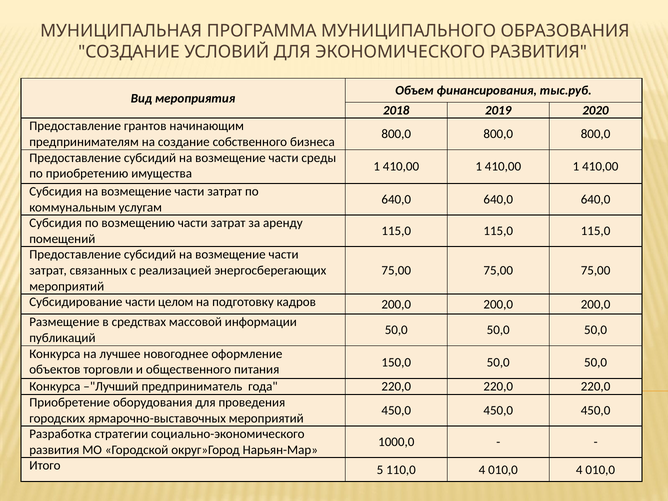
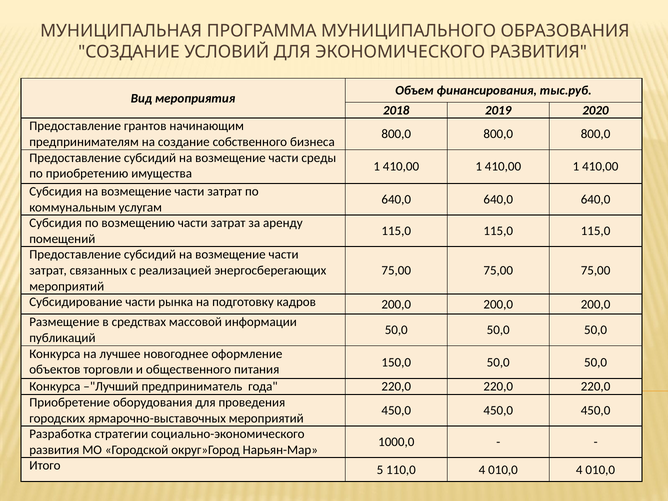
целом: целом -> рынка
